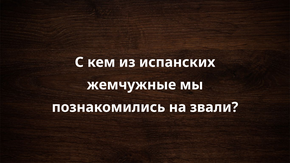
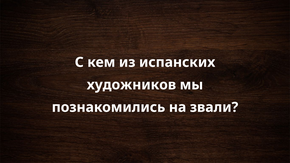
жемчужные: жемчужные -> художников
